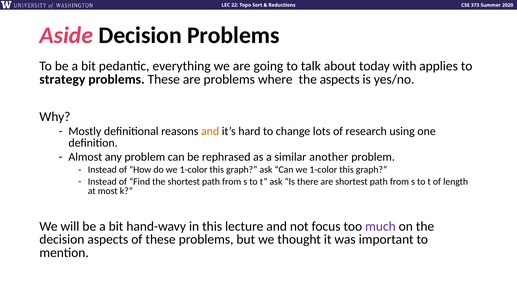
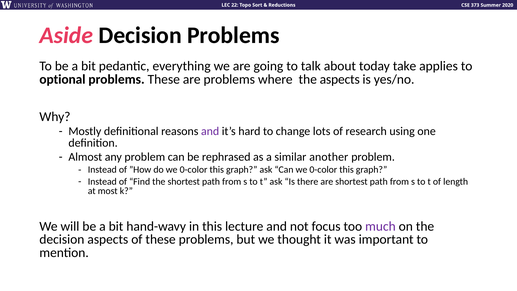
with: with -> take
strategy: strategy -> optional
and at (210, 131) colour: orange -> purple
do we 1-color: 1-color -> 0-color
Can we 1-color: 1-color -> 0-color
